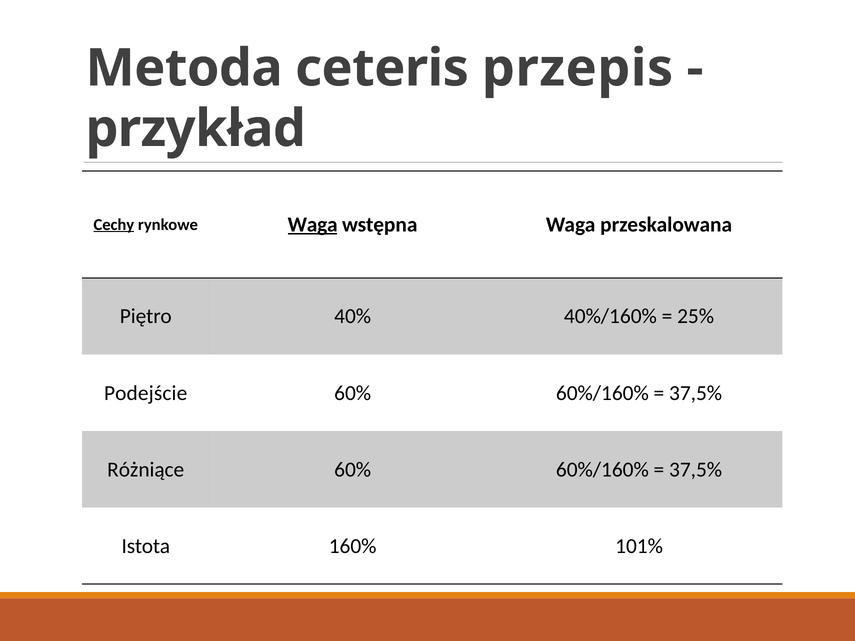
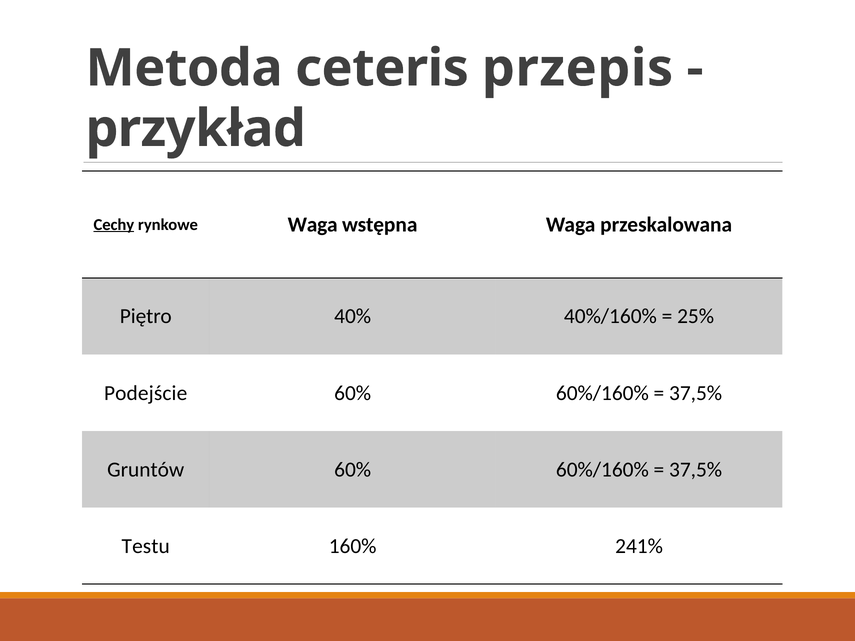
Waga at (313, 225) underline: present -> none
Różniące: Różniące -> Gruntów
Istota: Istota -> Testu
101%: 101% -> 241%
